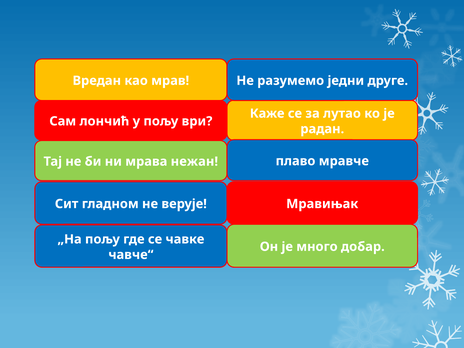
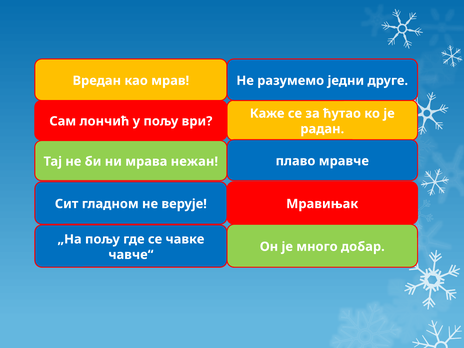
лутао: лутао -> ћутао
